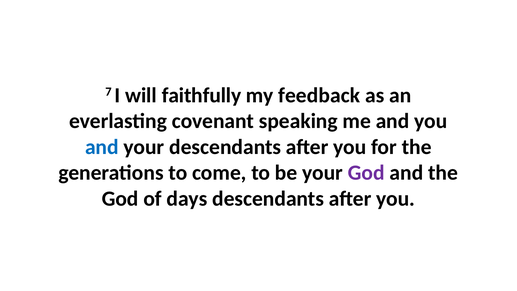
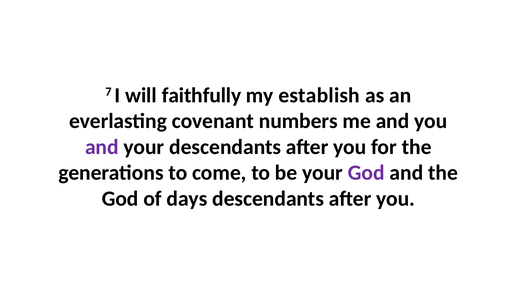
feedback: feedback -> establish
speaking: speaking -> numbers
and at (102, 147) colour: blue -> purple
